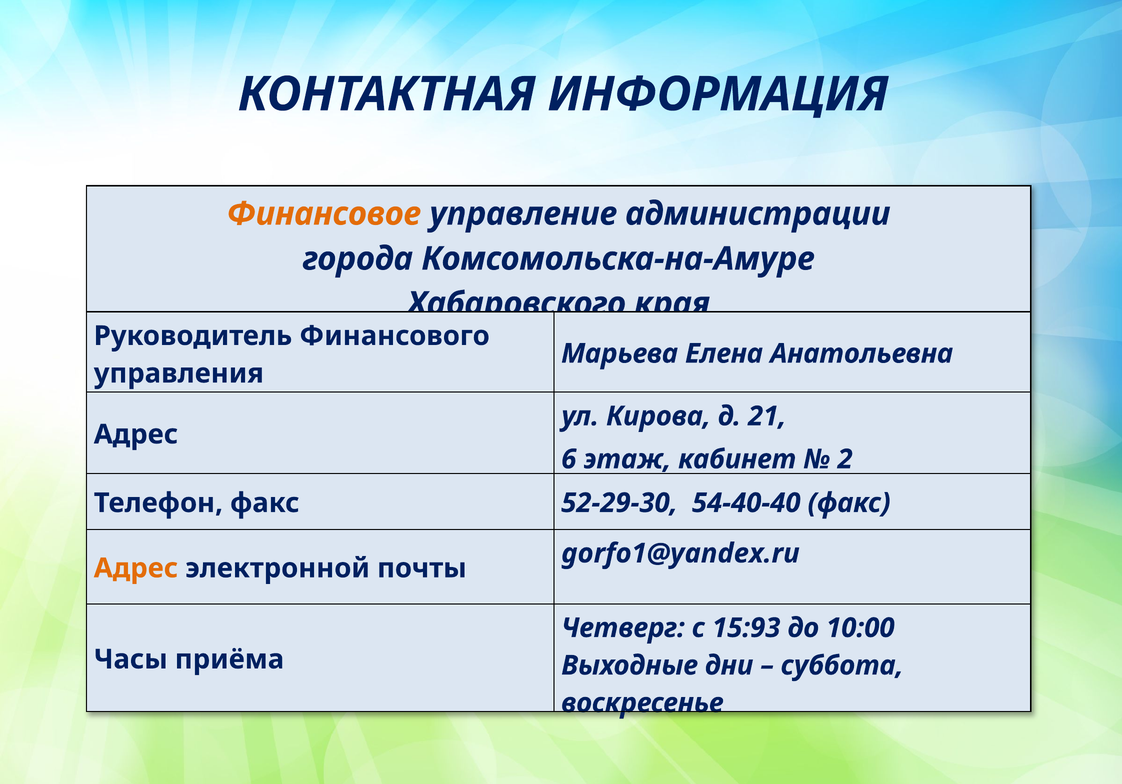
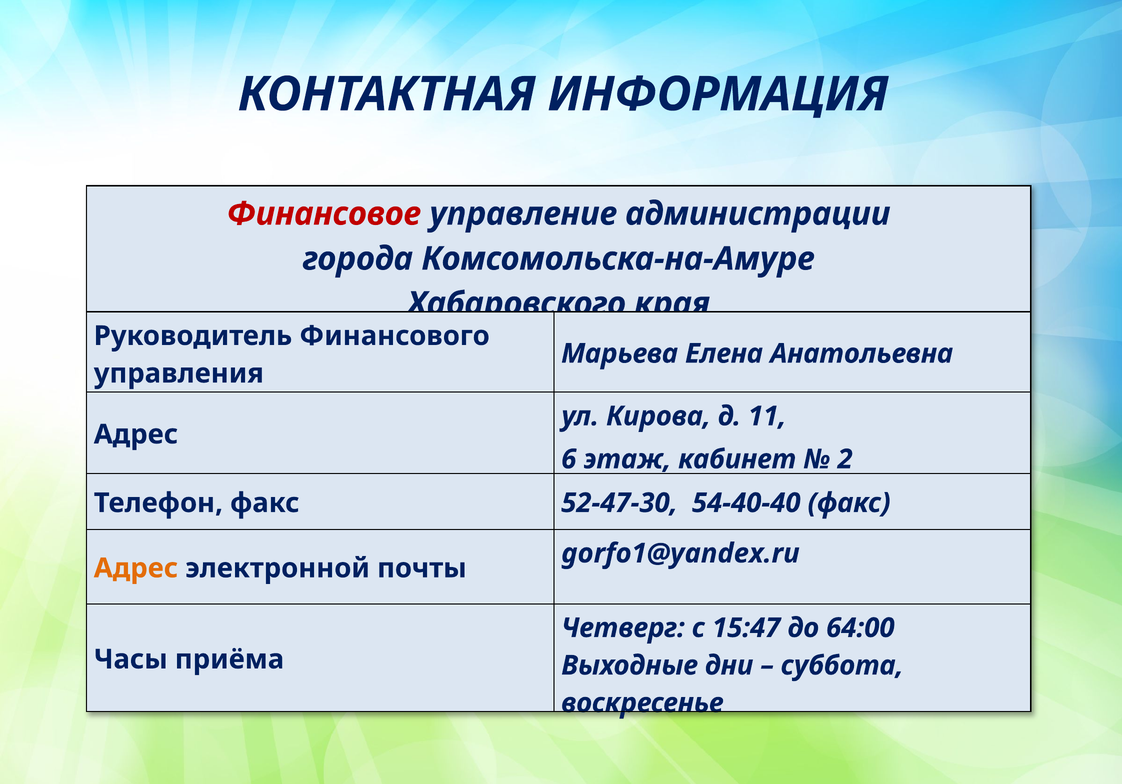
Финансовое colour: orange -> red
21: 21 -> 11
52-29-30: 52-29-30 -> 52-47-30
15:93: 15:93 -> 15:47
10:00: 10:00 -> 64:00
